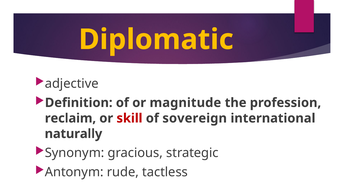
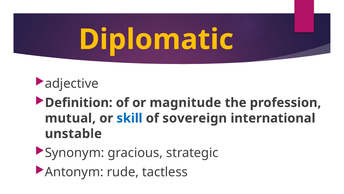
reclaim: reclaim -> mutual
skill colour: red -> blue
naturally: naturally -> unstable
